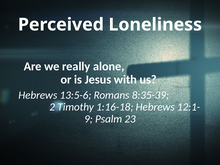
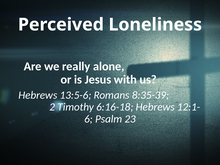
1:16-18: 1:16-18 -> 6:16-18
9: 9 -> 6
